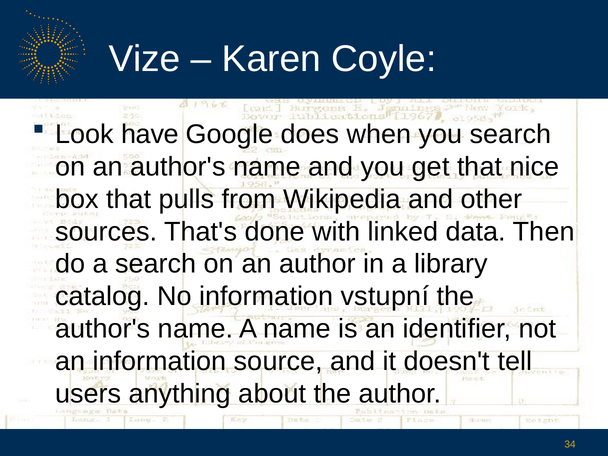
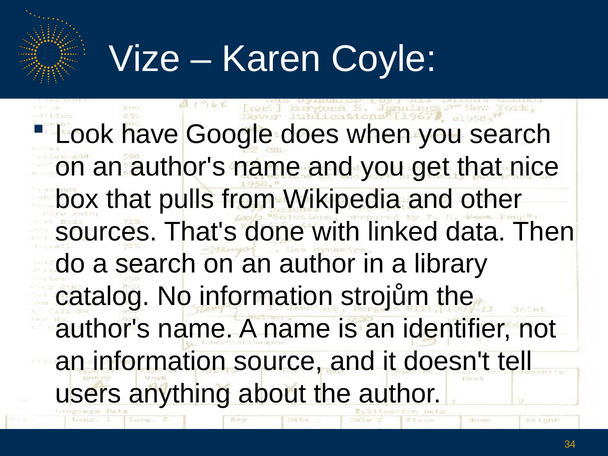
vstupní: vstupní -> strojům
